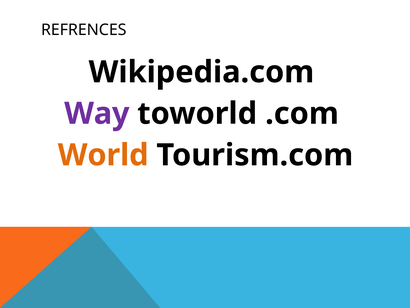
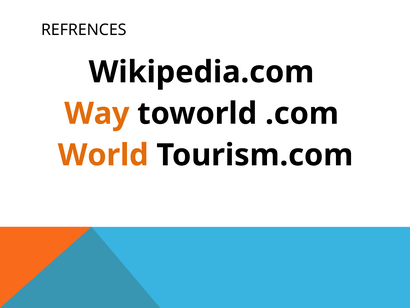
Way colour: purple -> orange
